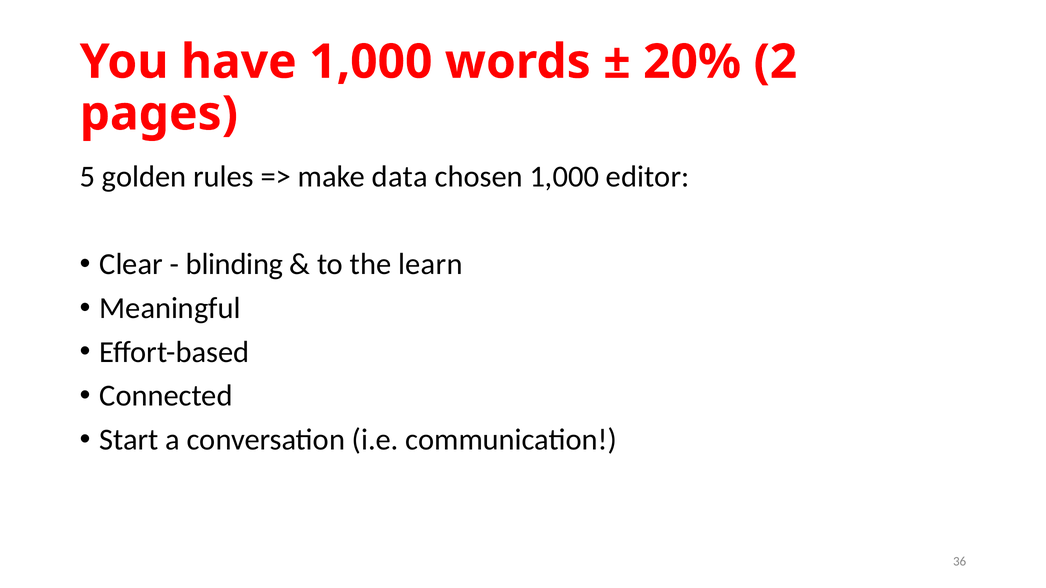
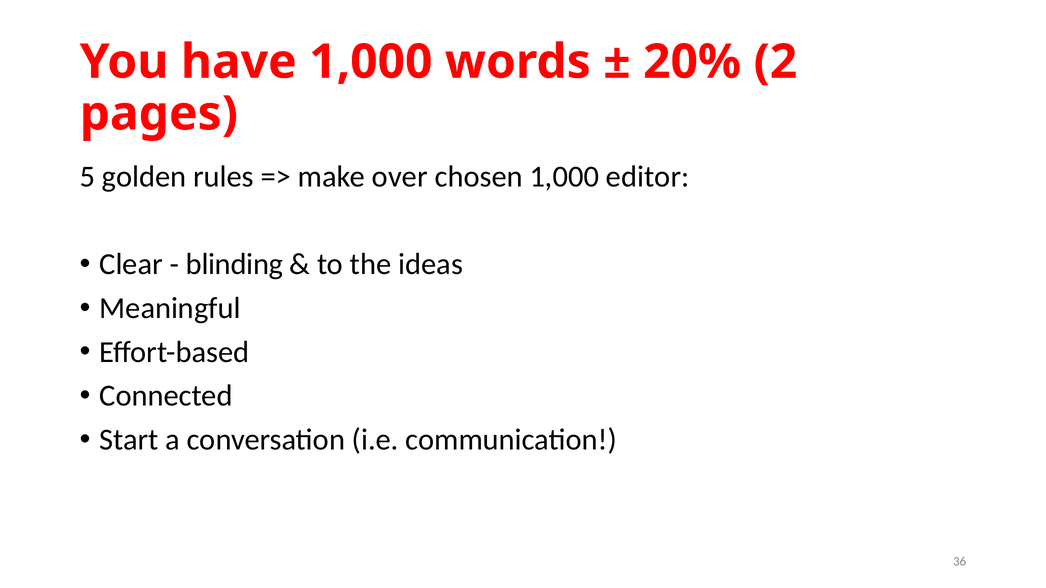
data: data -> over
learn: learn -> ideas
